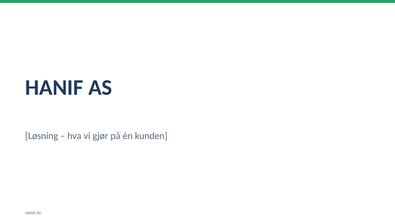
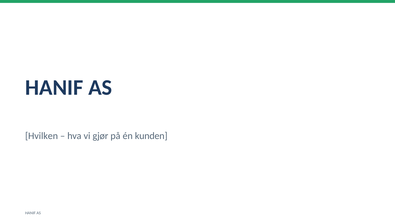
Løsning: Løsning -> Hvilken
